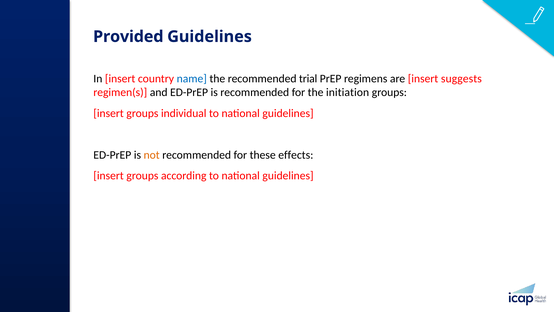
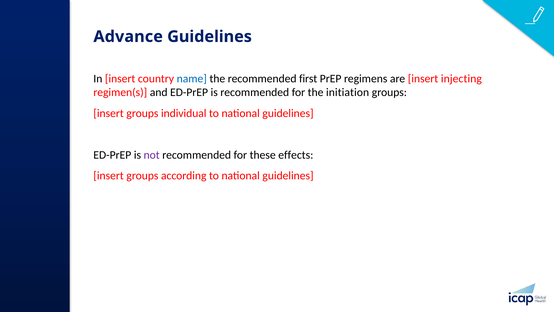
Provided: Provided -> Advance
trial: trial -> first
suggests: suggests -> injecting
not colour: orange -> purple
